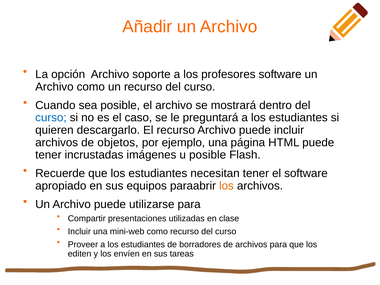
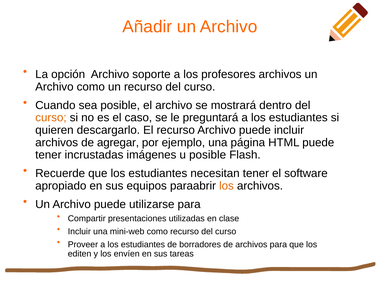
profesores software: software -> archivos
curso at (51, 118) colour: blue -> orange
objetos: objetos -> agregar
